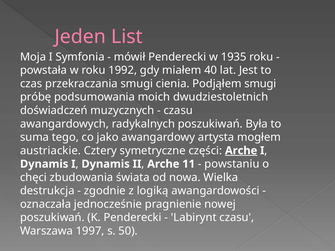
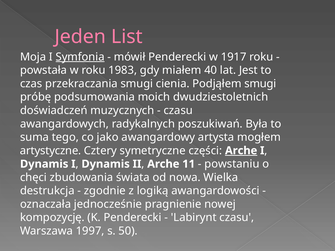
Symfonia underline: none -> present
1935: 1935 -> 1917
1992: 1992 -> 1983
austriackie: austriackie -> artystyczne
poszukiwań at (52, 218): poszukiwań -> kompozycję
